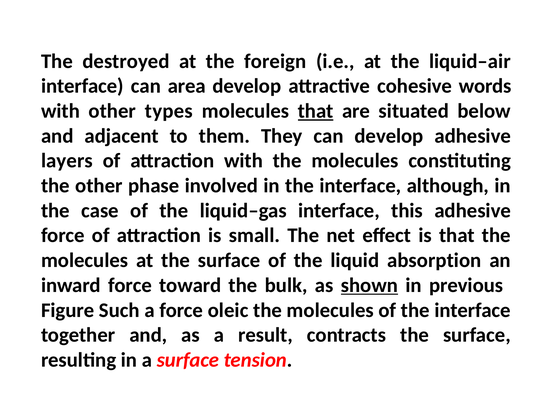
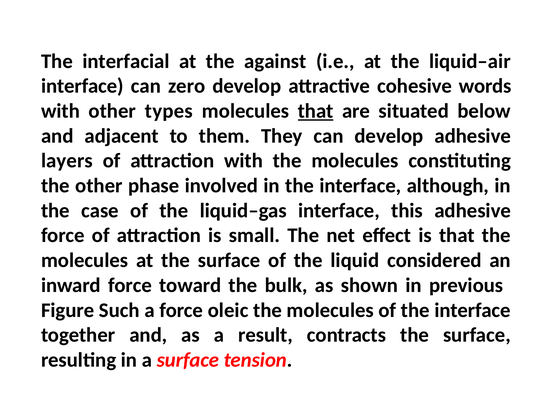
destroyed: destroyed -> interfacial
foreign: foreign -> against
area: area -> zero
absorption: absorption -> considered
shown underline: present -> none
